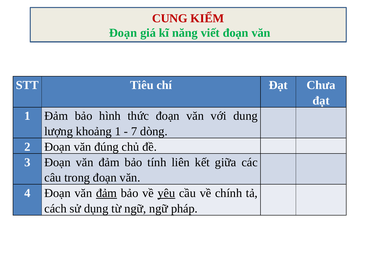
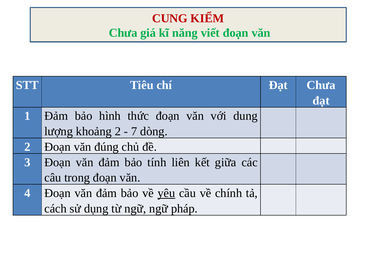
Đoạn at (123, 33): Đoạn -> Chưa
khoảng 1: 1 -> 2
đảm at (106, 194) underline: present -> none
